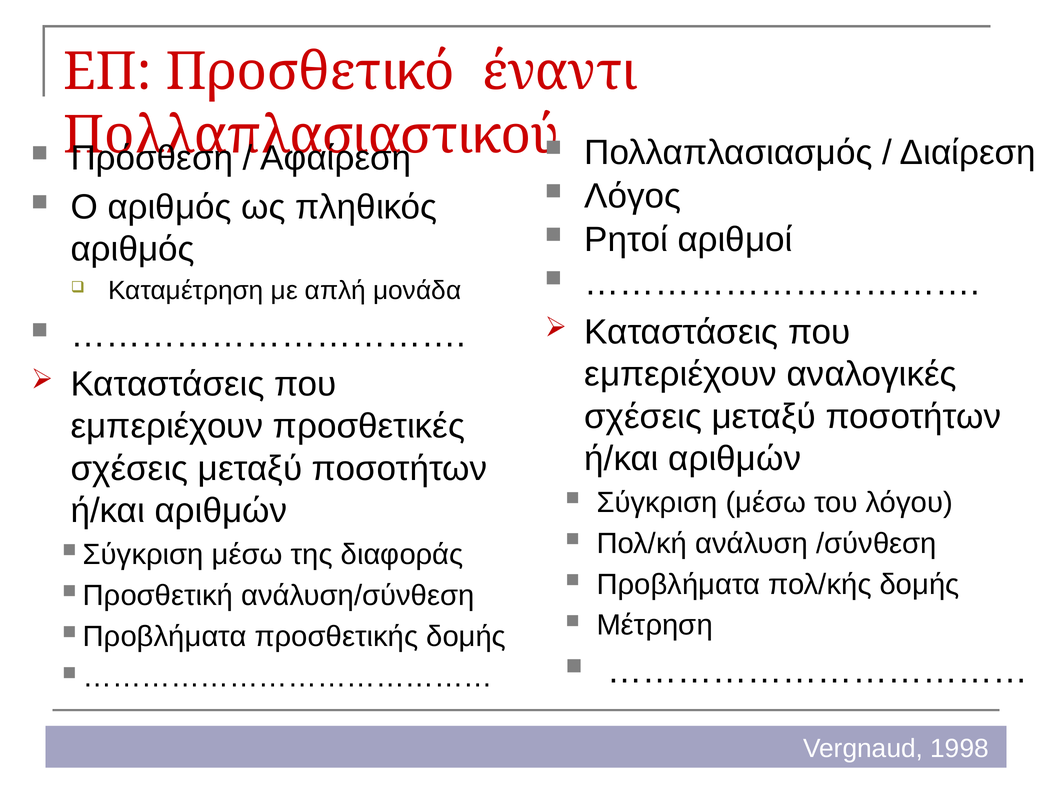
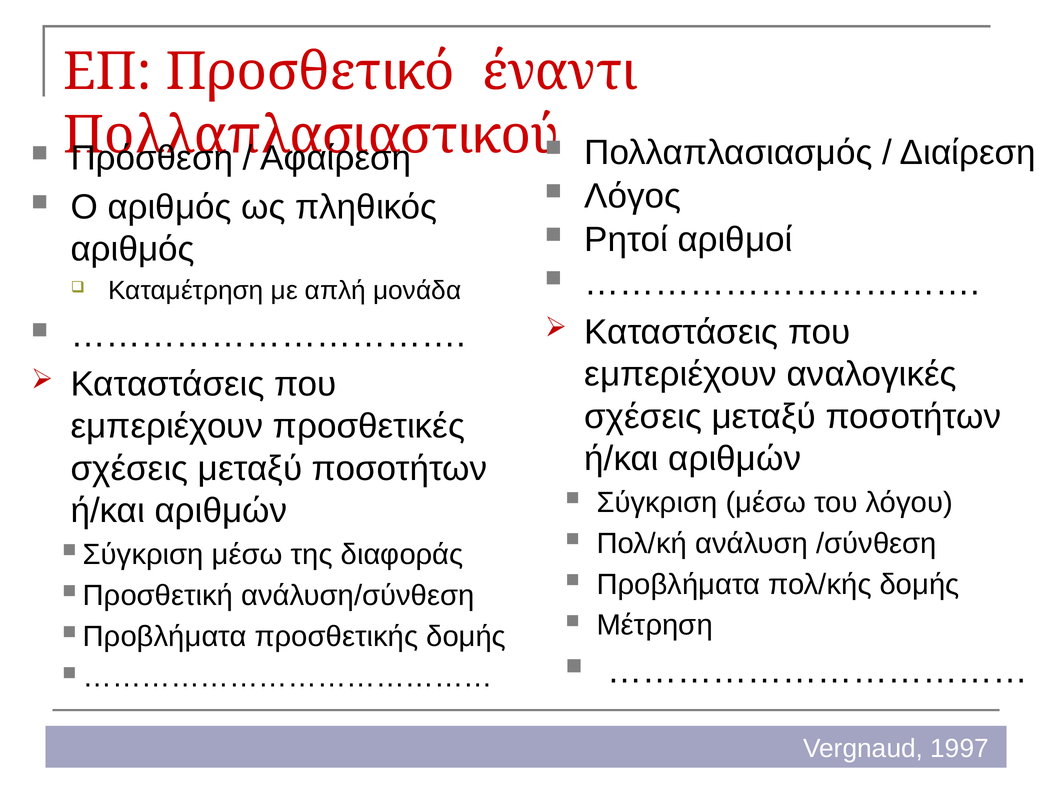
1998: 1998 -> 1997
